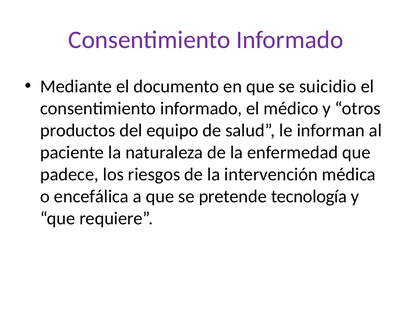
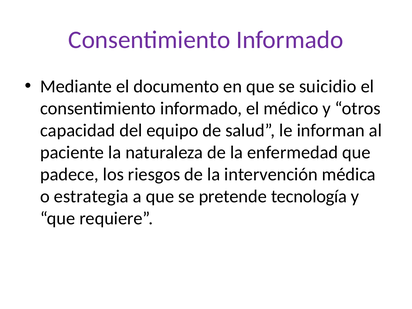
productos: productos -> capacidad
encefálica: encefálica -> estrategia
